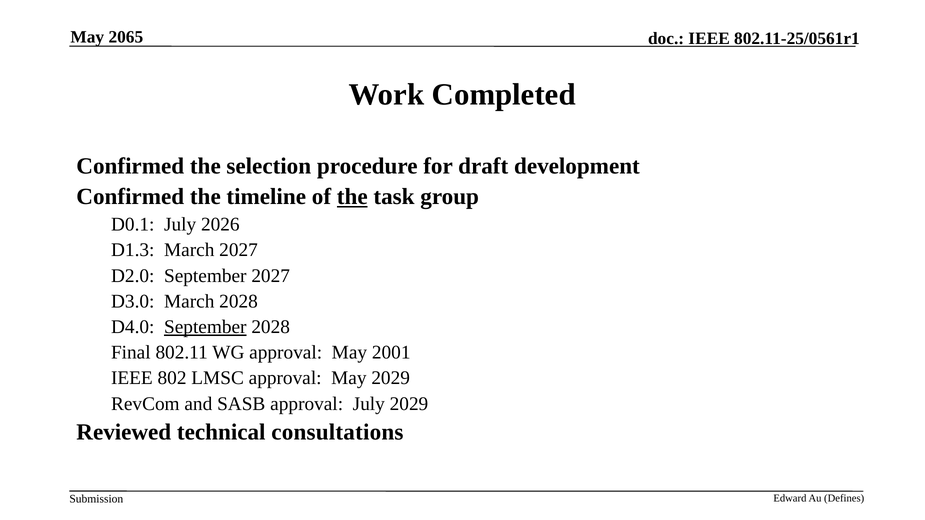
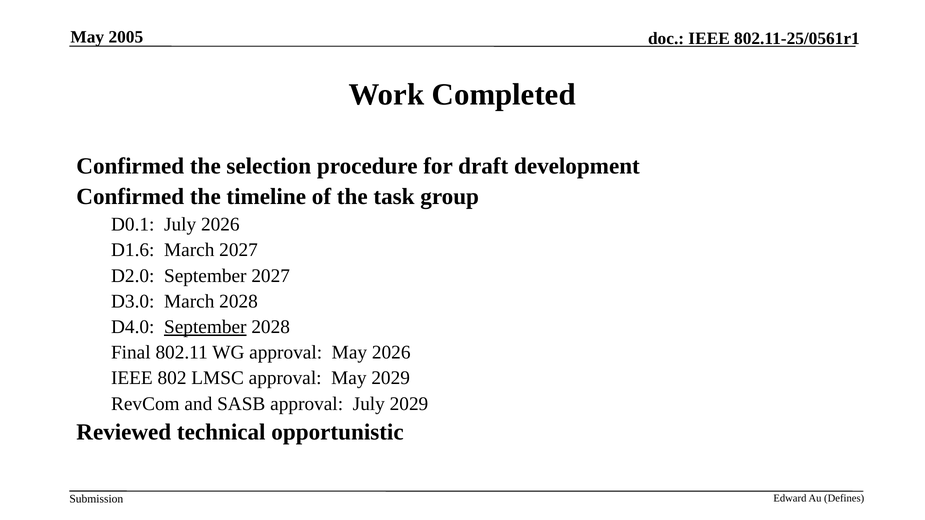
2065: 2065 -> 2005
the at (352, 197) underline: present -> none
D1.3: D1.3 -> D1.6
May 2001: 2001 -> 2026
consultations: consultations -> opportunistic
